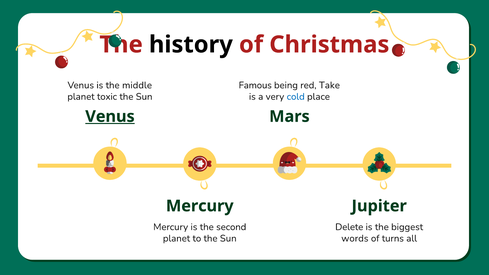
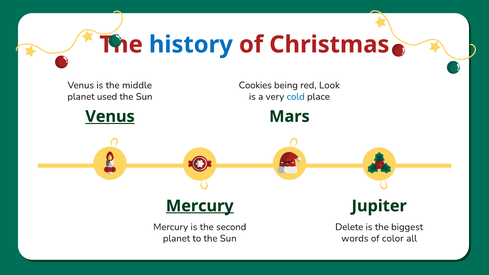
history colour: black -> blue
Famous: Famous -> Cookies
Take: Take -> Look
toxic: toxic -> used
Mercury at (200, 206) underline: none -> present
turns: turns -> color
